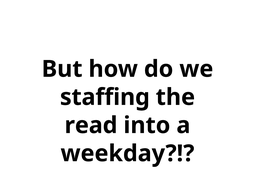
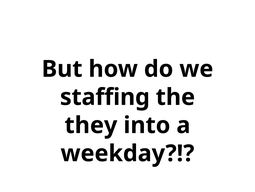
read: read -> they
